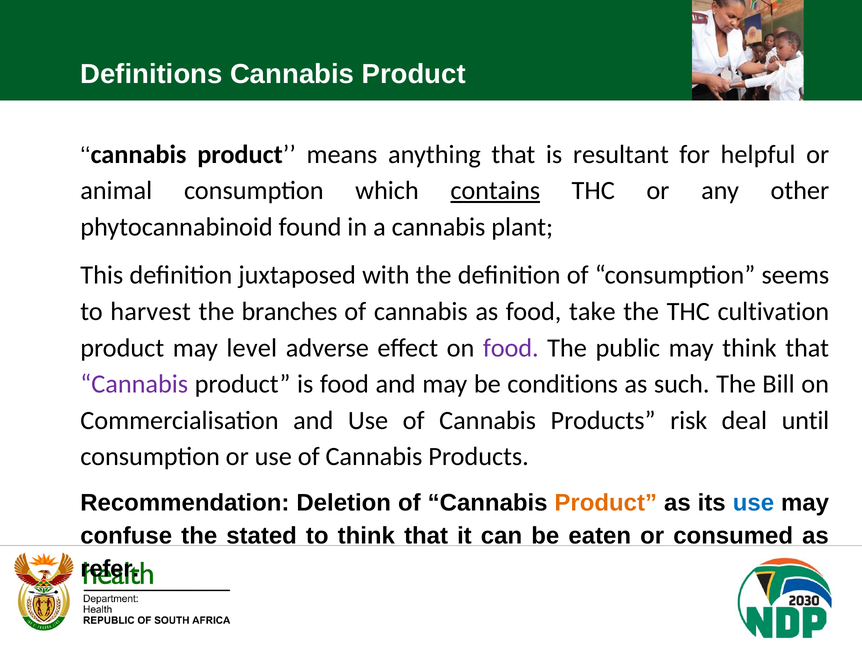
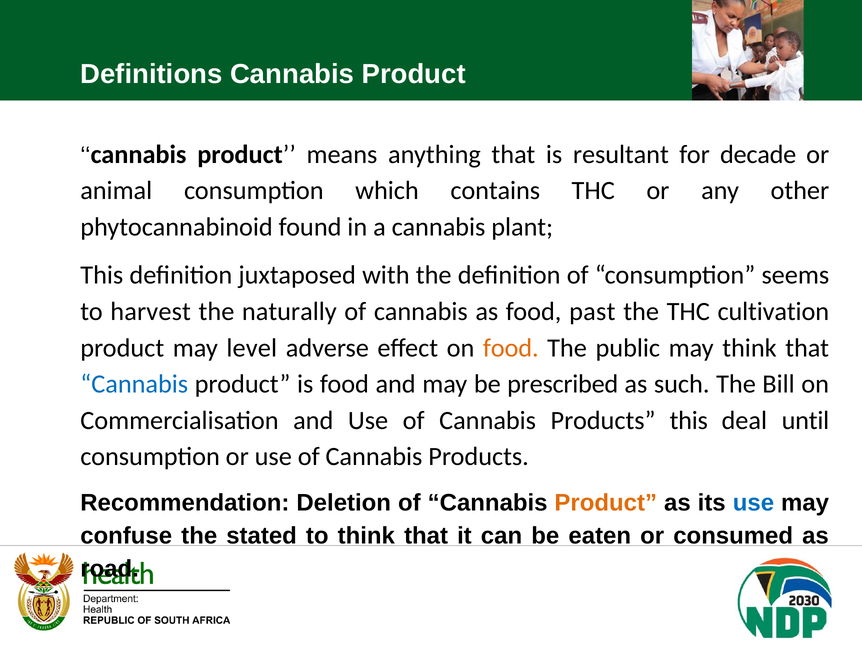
helpful: helpful -> decade
contains underline: present -> none
branches: branches -> naturally
take: take -> past
food at (511, 348) colour: purple -> orange
Cannabis at (134, 384) colour: purple -> blue
conditions: conditions -> prescribed
Products risk: risk -> this
refer: refer -> road
